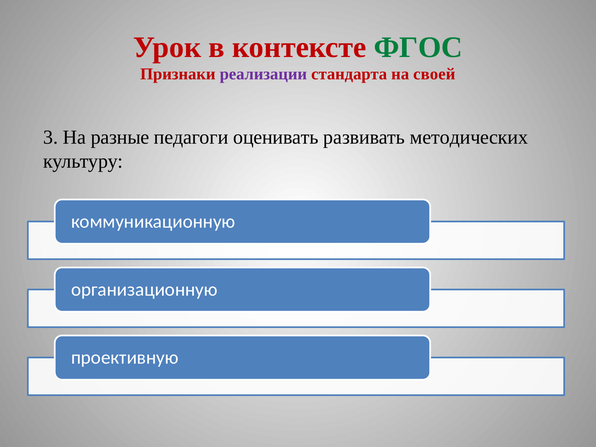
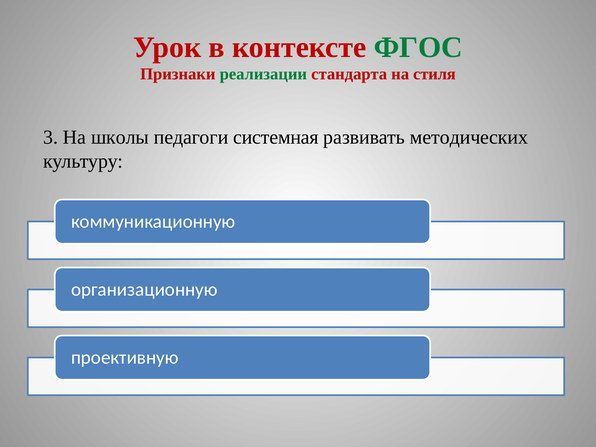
реализации colour: purple -> green
своей: своей -> стиля
разные: разные -> школы
оценивать: оценивать -> системная
